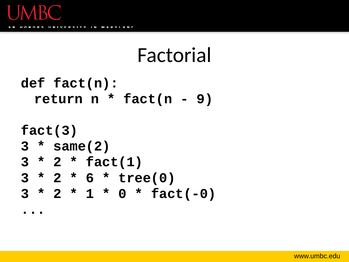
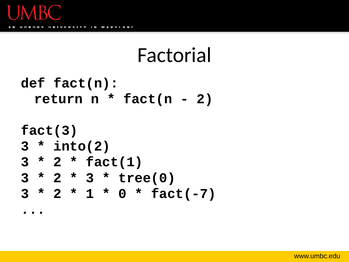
9 at (205, 99): 9 -> 2
same(2: same(2 -> into(2
6 at (90, 178): 6 -> 3
fact(-0: fact(-0 -> fact(-7
